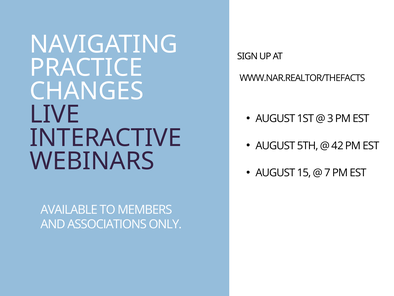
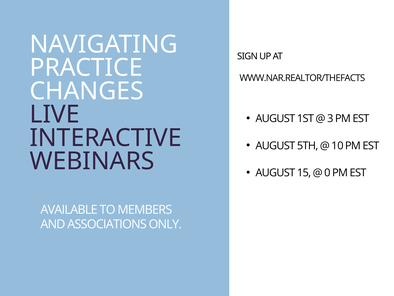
42: 42 -> 10
7: 7 -> 0
